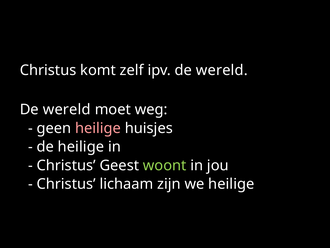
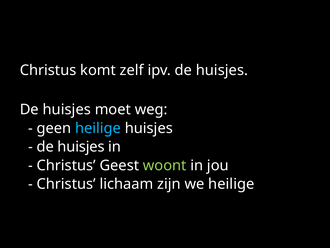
ipv de wereld: wereld -> huisjes
wereld at (67, 109): wereld -> huisjes
heilige at (98, 128) colour: pink -> light blue
heilige at (81, 147): heilige -> huisjes
